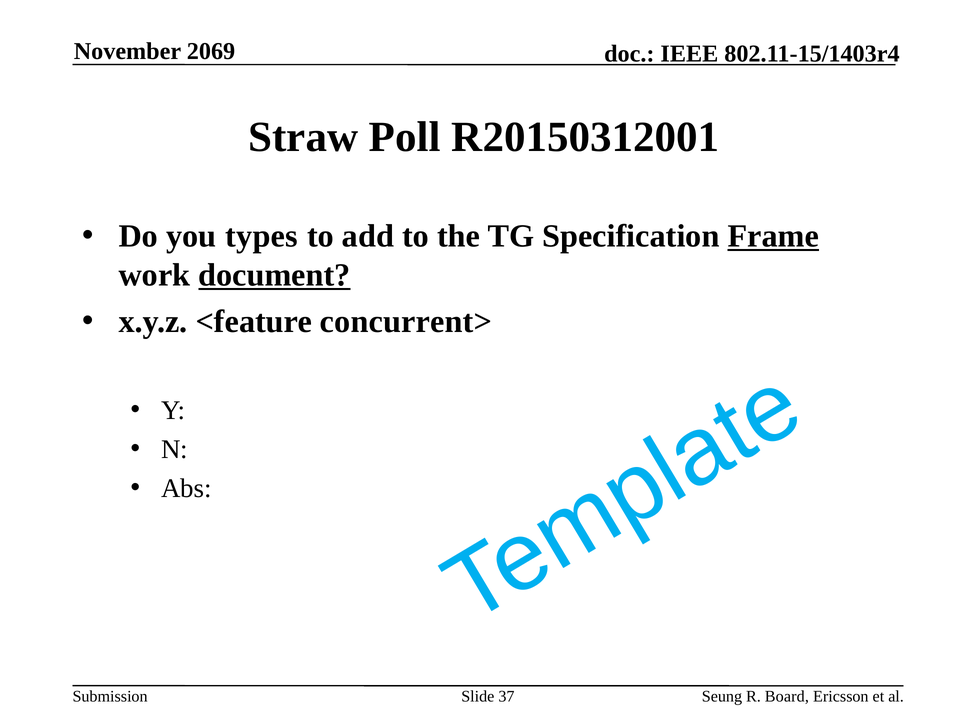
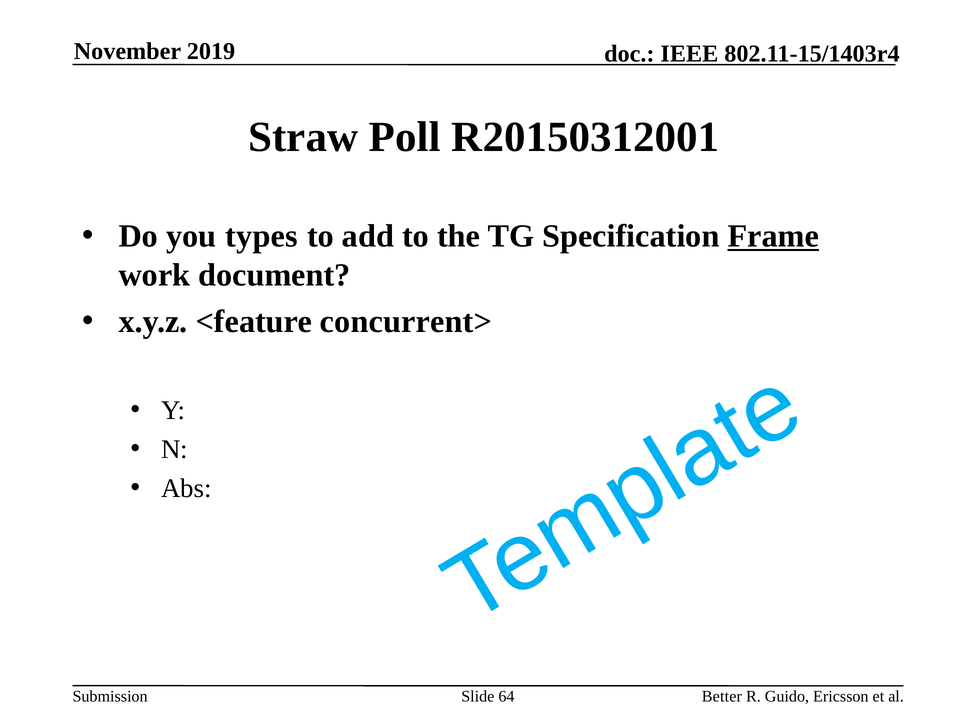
2069: 2069 -> 2019
document underline: present -> none
37: 37 -> 64
Seung: Seung -> Better
Board: Board -> Guido
